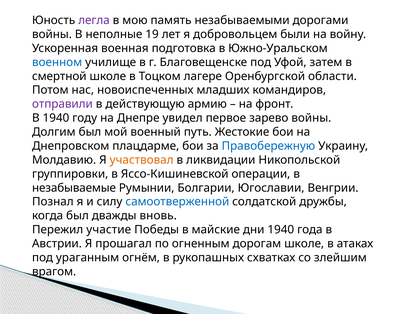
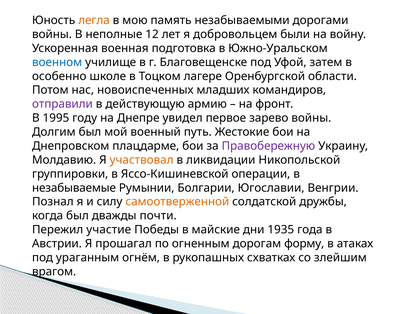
легла colour: purple -> orange
19: 19 -> 12
смертной: смертной -> особенно
В 1940: 1940 -> 1995
Правобережную colour: blue -> purple
самоотверженной colour: blue -> orange
вновь: вновь -> почти
дни 1940: 1940 -> 1935
дорогам школе: школе -> форму
